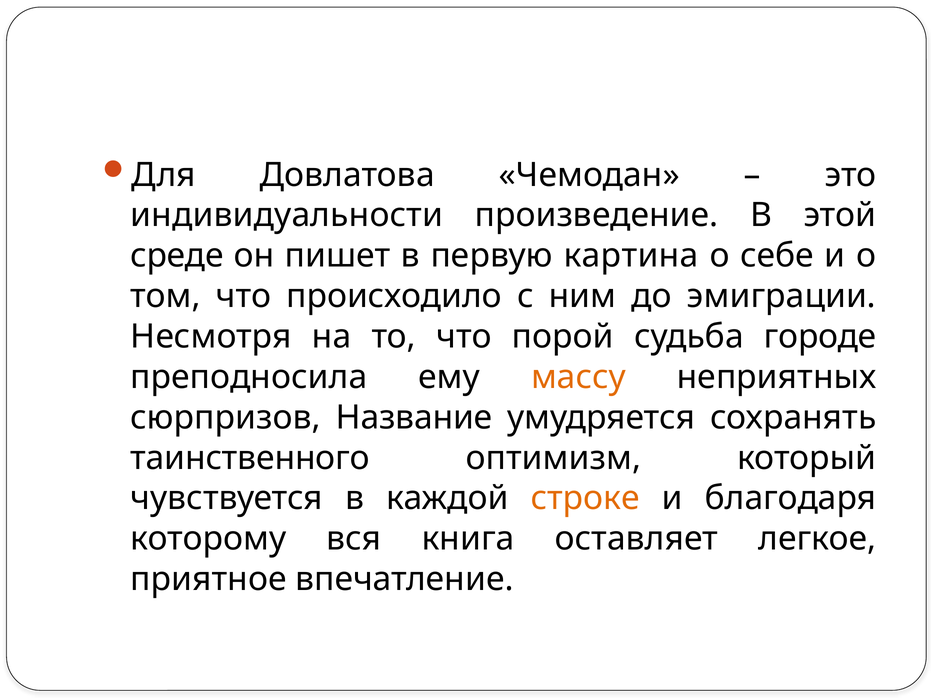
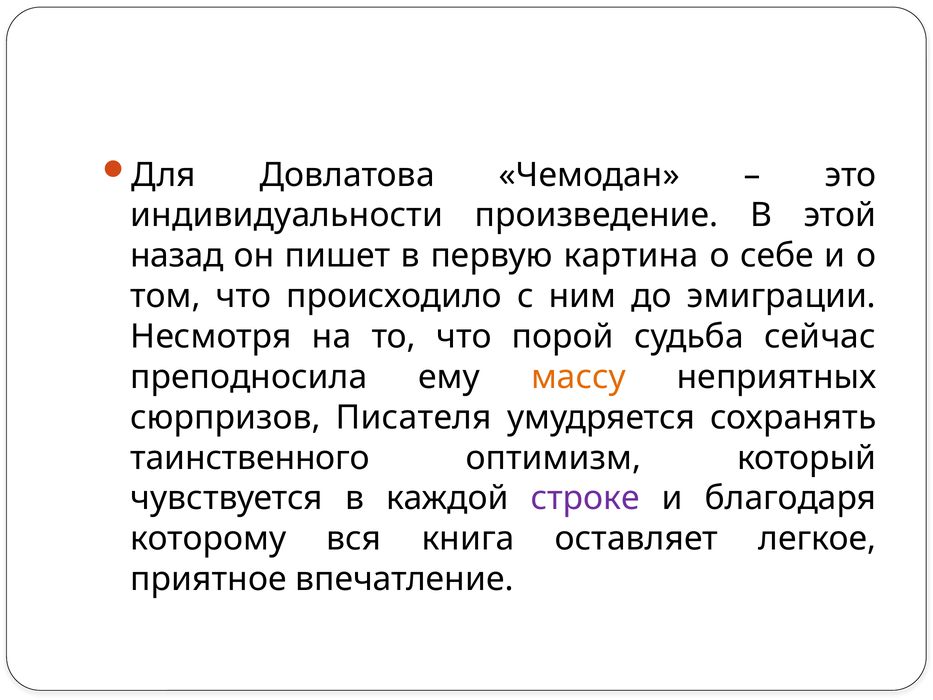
среде: среде -> назад
городе: городе -> сейчас
Название: Название -> Писателя
строке colour: orange -> purple
